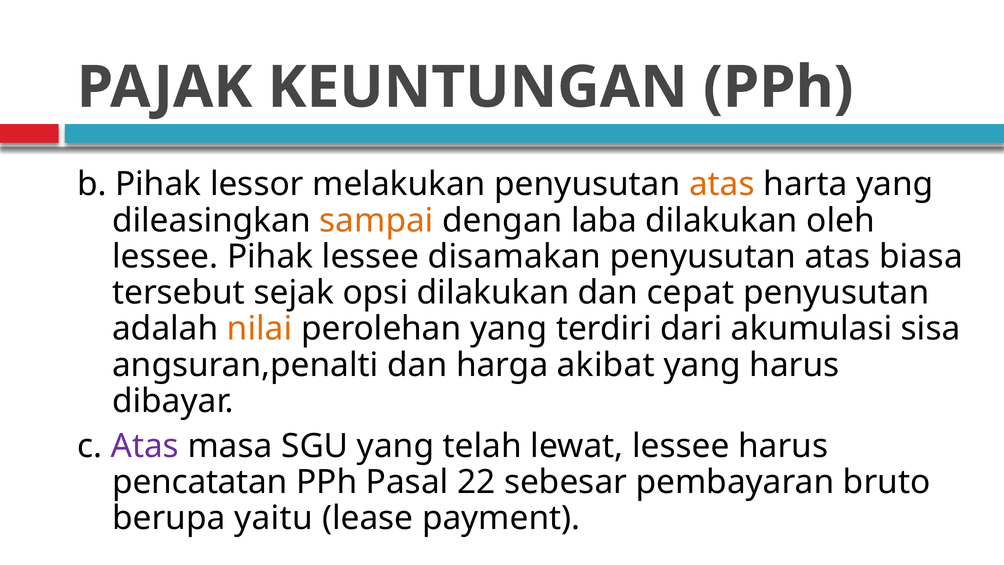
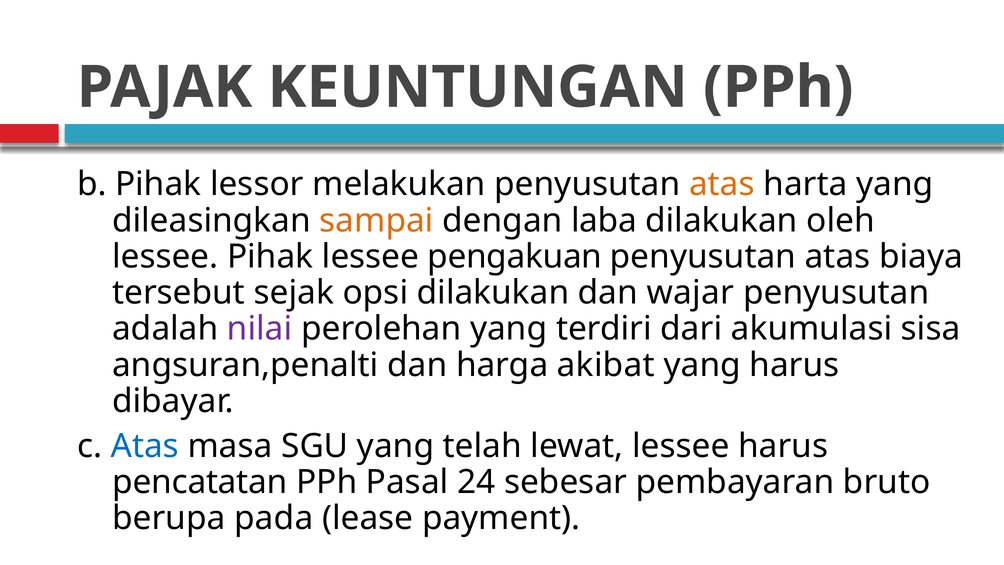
disamakan: disamakan -> pengakuan
biasa: biasa -> biaya
cepat: cepat -> wajar
nilai colour: orange -> purple
Atas at (145, 446) colour: purple -> blue
22: 22 -> 24
yaitu: yaitu -> pada
